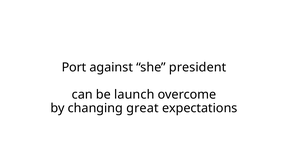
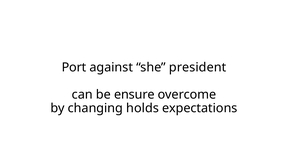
launch: launch -> ensure
great: great -> holds
